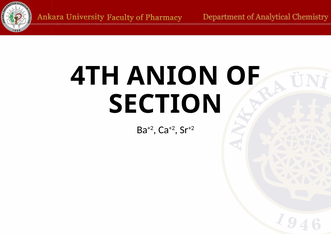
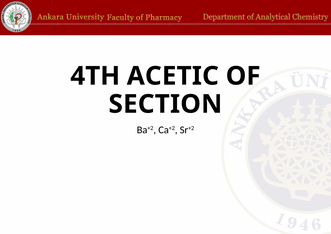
ANION: ANION -> ACETIC
